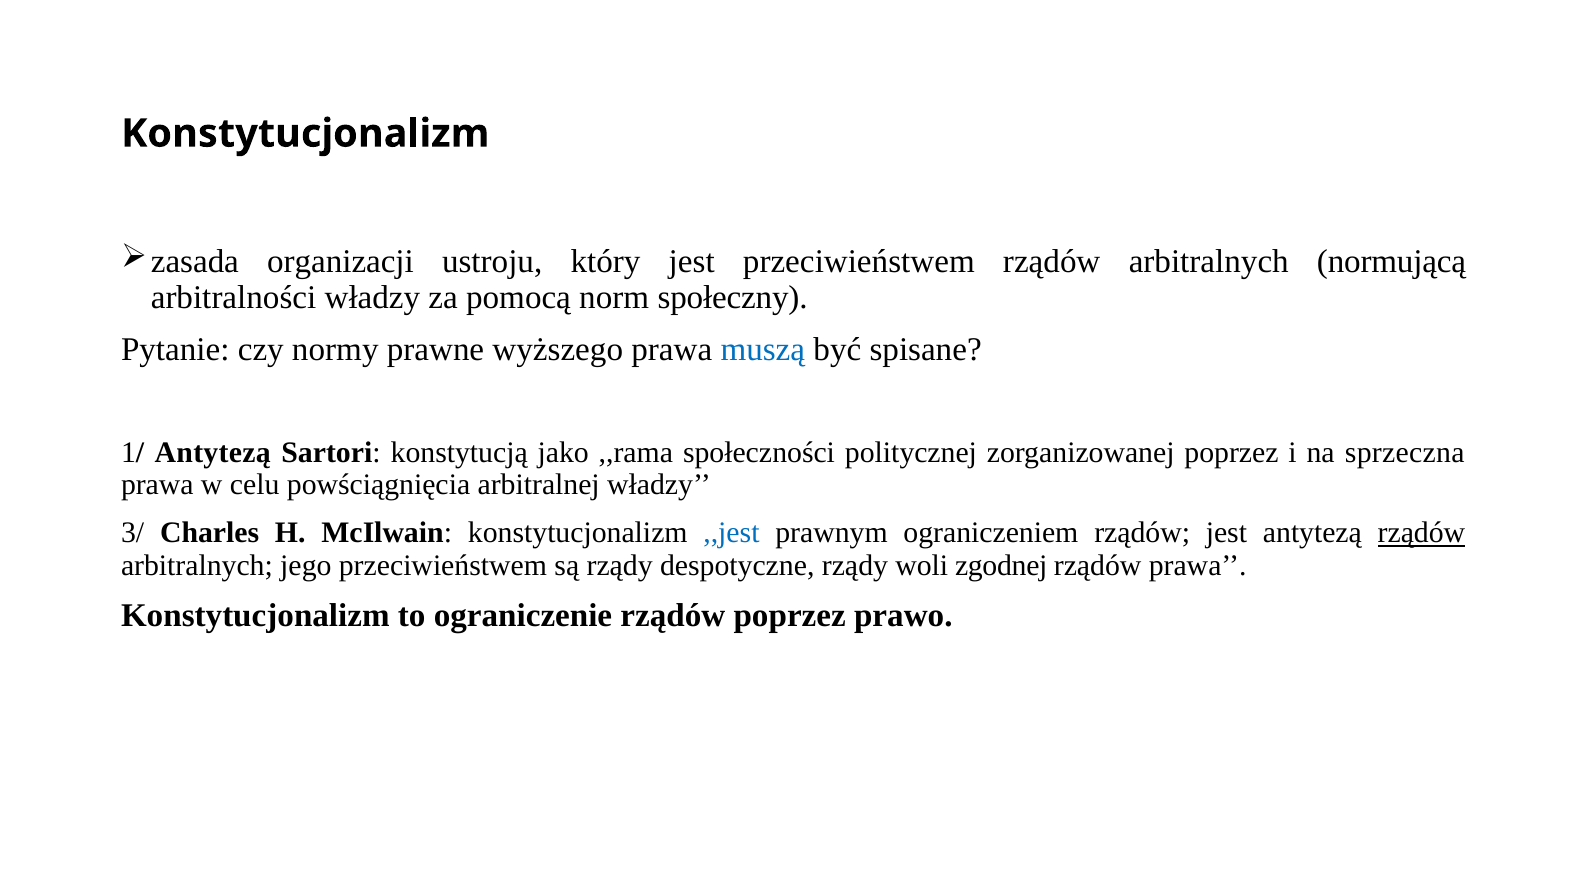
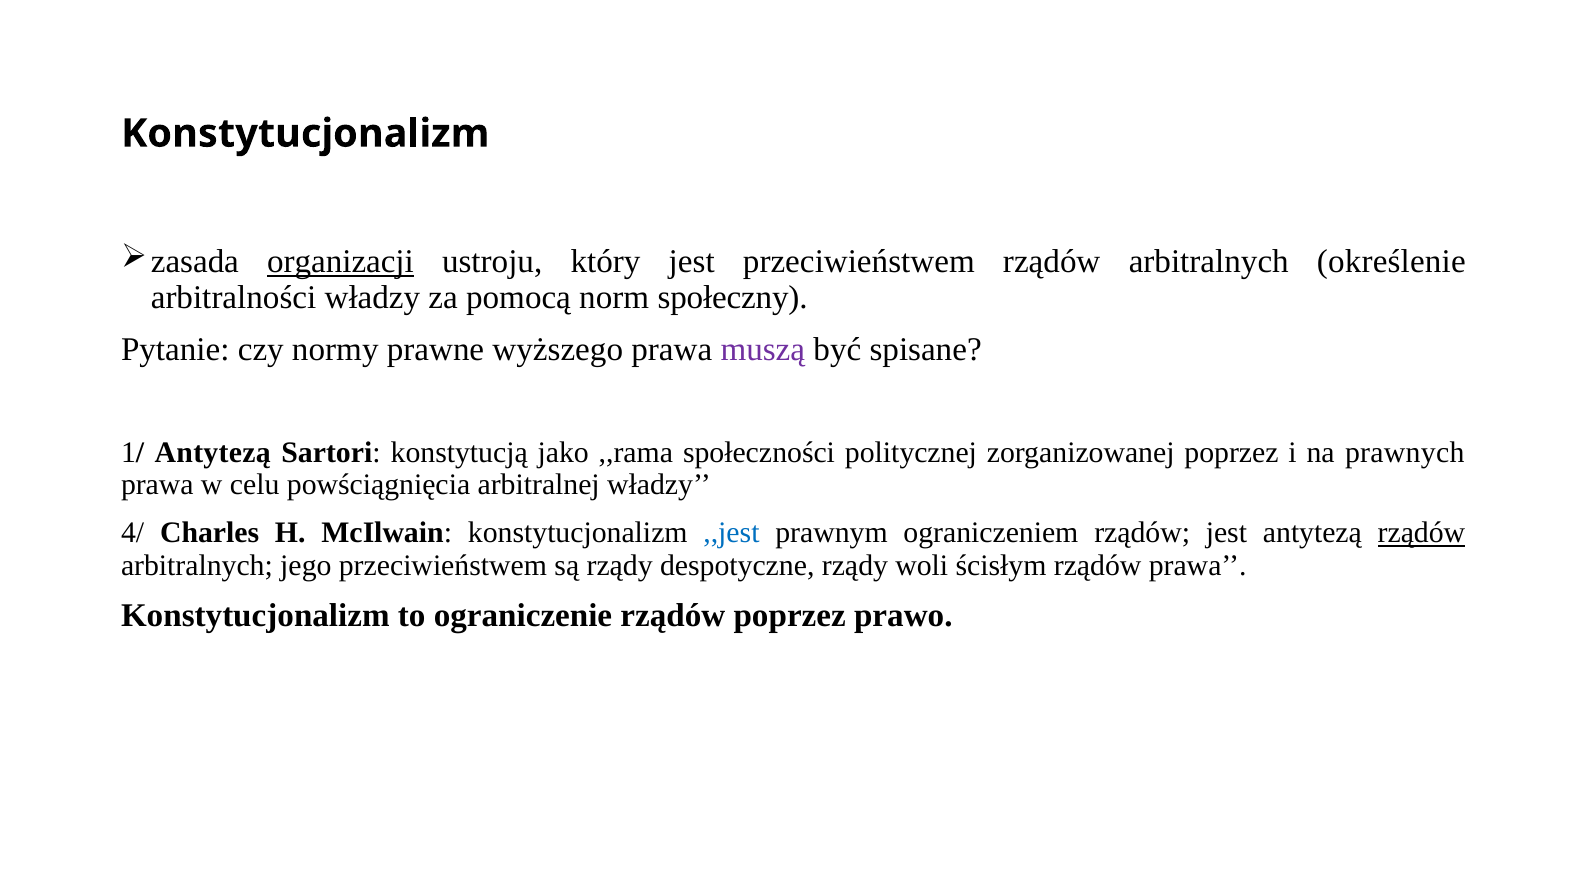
organizacji underline: none -> present
normującą: normującą -> określenie
muszą colour: blue -> purple
sprzeczna: sprzeczna -> prawnych
3/: 3/ -> 4/
zgodnej: zgodnej -> ścisłym
